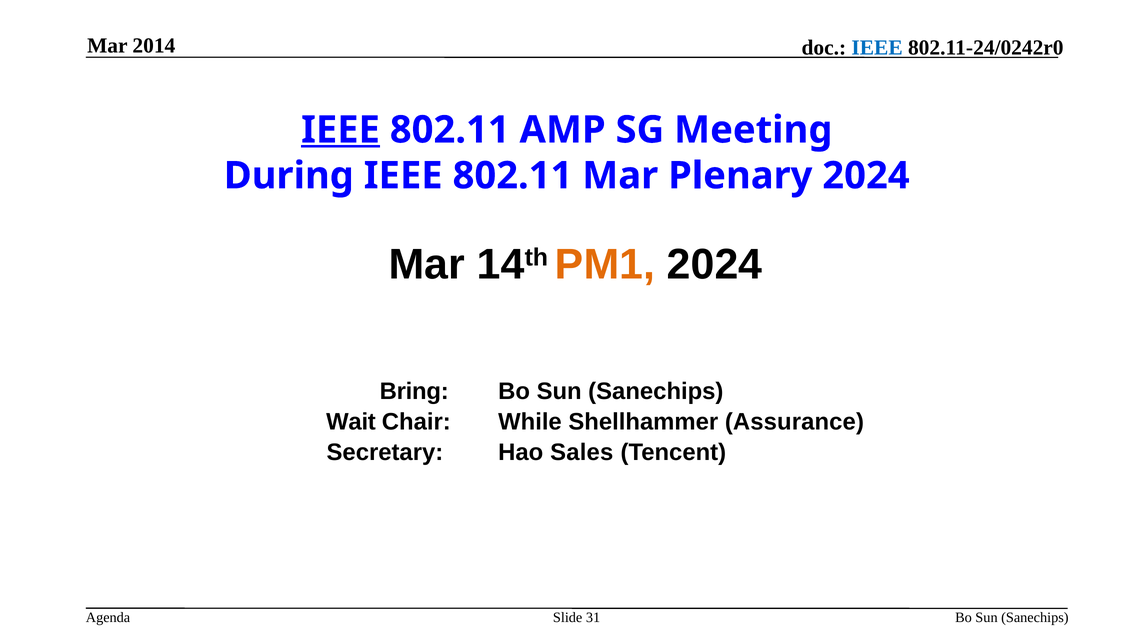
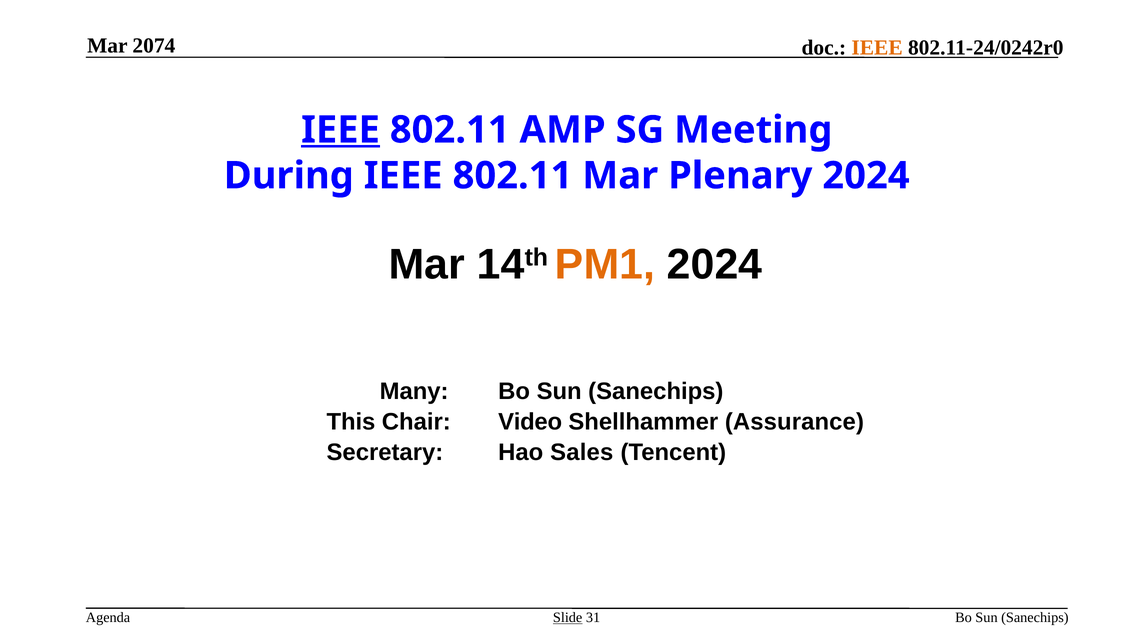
2014: 2014 -> 2074
IEEE at (877, 48) colour: blue -> orange
Bring: Bring -> Many
Wait: Wait -> This
While: While -> Video
Slide underline: none -> present
